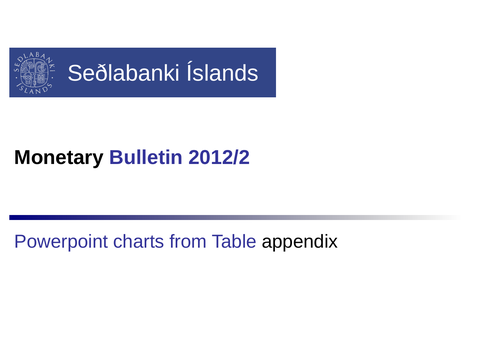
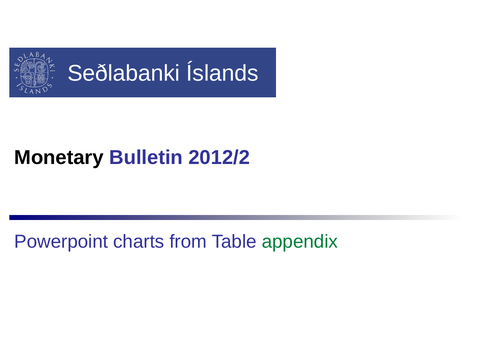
appendix colour: black -> green
